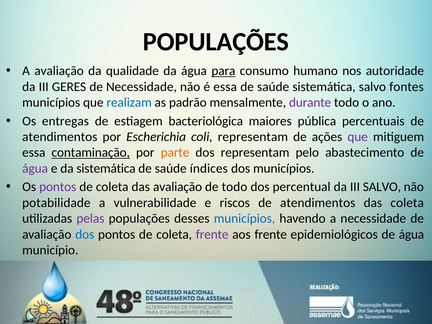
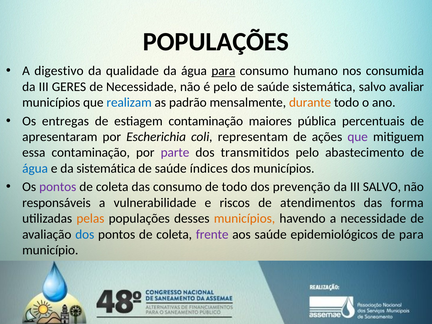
A avaliação: avaliação -> digestivo
autoridade: autoridade -> consumida
é essa: essa -> pelo
fontes: fontes -> avaliar
durante colour: purple -> orange
estiagem bacteriológica: bacteriológica -> contaminação
atendimentos at (60, 137): atendimentos -> apresentaram
contaminação at (91, 153) underline: present -> none
parte colour: orange -> purple
dos representam: representam -> transmitidos
água at (35, 168) colour: purple -> blue
das avaliação: avaliação -> consumo
percentual: percentual -> prevenção
potabilidade: potabilidade -> responsáveis
das coleta: coleta -> forma
pelas colour: purple -> orange
municípios at (245, 219) colour: blue -> orange
aos frente: frente -> saúde
epidemiológicos de água: água -> para
